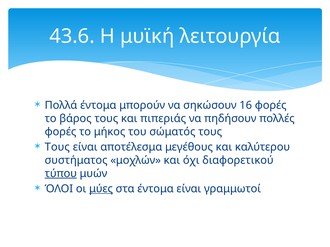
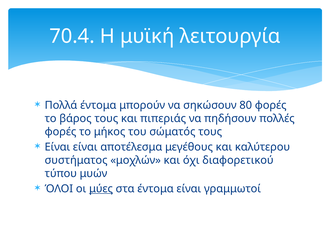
43.6: 43.6 -> 70.4
16: 16 -> 80
Τους at (57, 147): Τους -> Είναι
τύπου underline: present -> none
